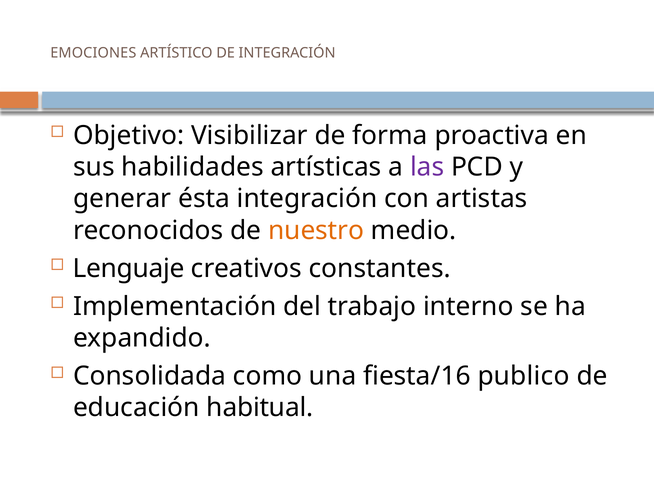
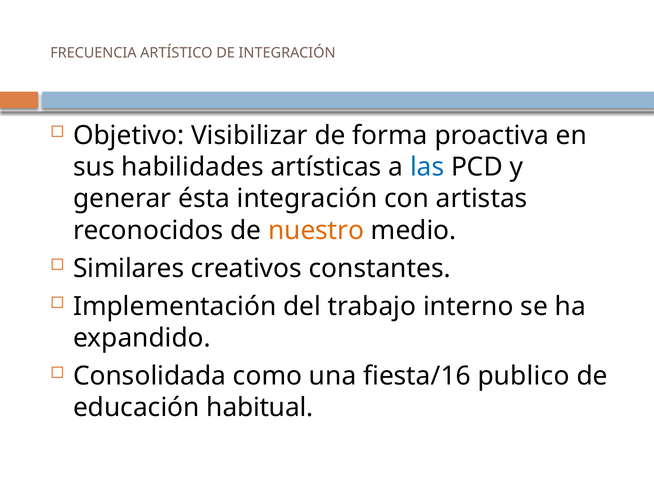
EMOCIONES: EMOCIONES -> FRECUENCIA
las colour: purple -> blue
Lenguaje: Lenguaje -> Similares
